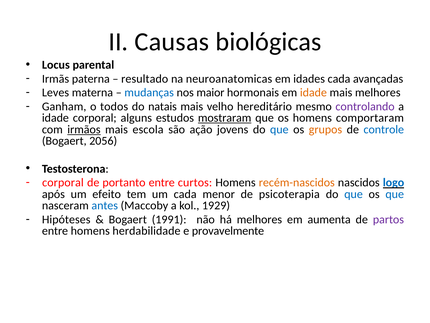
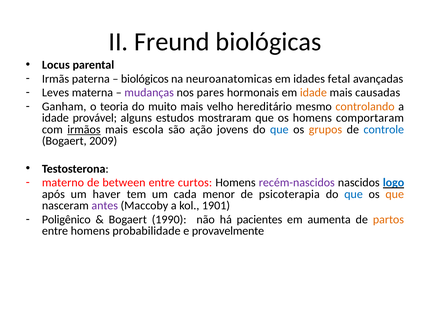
Causas: Causas -> Freund
resultado: resultado -> biológicos
idades cada: cada -> fetal
mudanças colour: blue -> purple
maior: maior -> pares
mais melhores: melhores -> causadas
todos: todos -> teoria
natais: natais -> muito
controlando colour: purple -> orange
idade corporal: corporal -> provável
mostraram underline: present -> none
2056: 2056 -> 2009
corporal at (63, 182): corporal -> materno
portanto: portanto -> between
recém-nascidos colour: orange -> purple
efeito: efeito -> haver
que at (395, 194) colour: blue -> orange
antes colour: blue -> purple
1929: 1929 -> 1901
Hipóteses: Hipóteses -> Poligênico
1991: 1991 -> 1990
há melhores: melhores -> pacientes
partos colour: purple -> orange
herdabilidade: herdabilidade -> probabilidade
